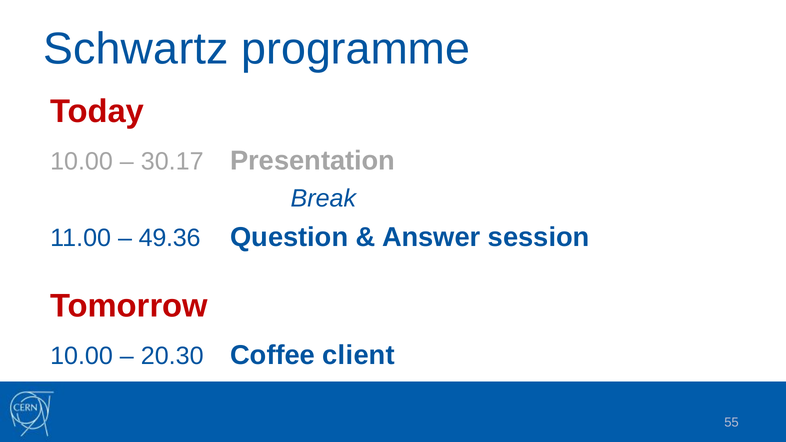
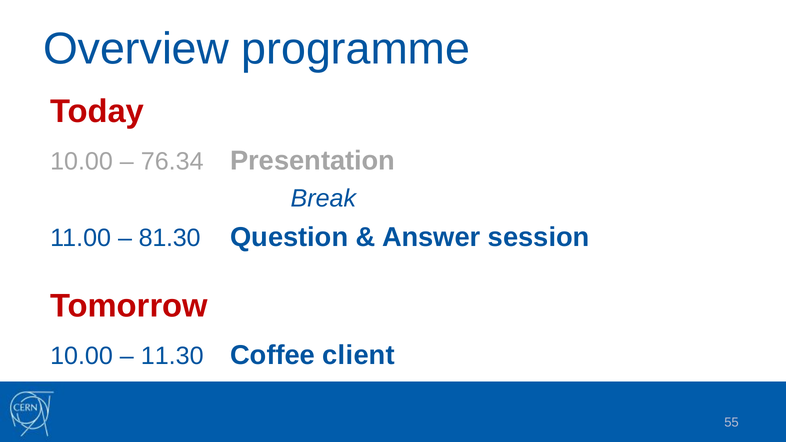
Schwartz: Schwartz -> Overview
30.17: 30.17 -> 76.34
49.36: 49.36 -> 81.30
20.30: 20.30 -> 11.30
